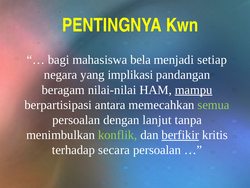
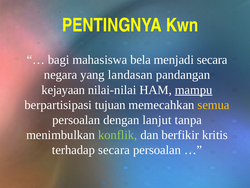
menjadi setiap: setiap -> secara
implikasi: implikasi -> landasan
beragam: beragam -> kejayaan
antara: antara -> tujuan
semua colour: light green -> yellow
berfikir underline: present -> none
